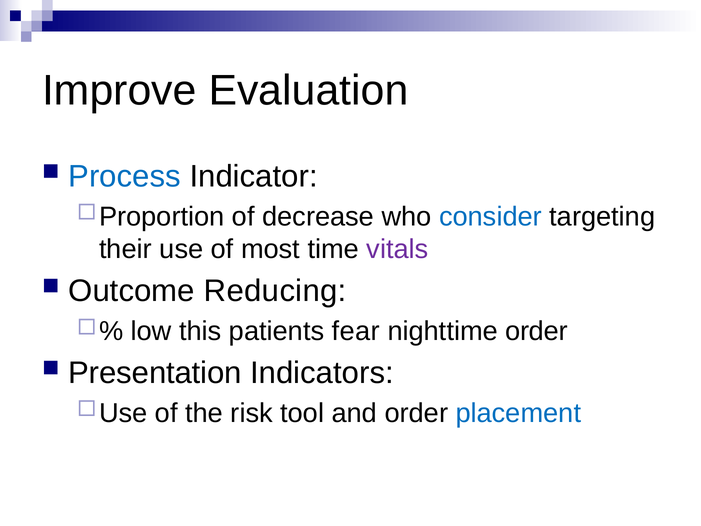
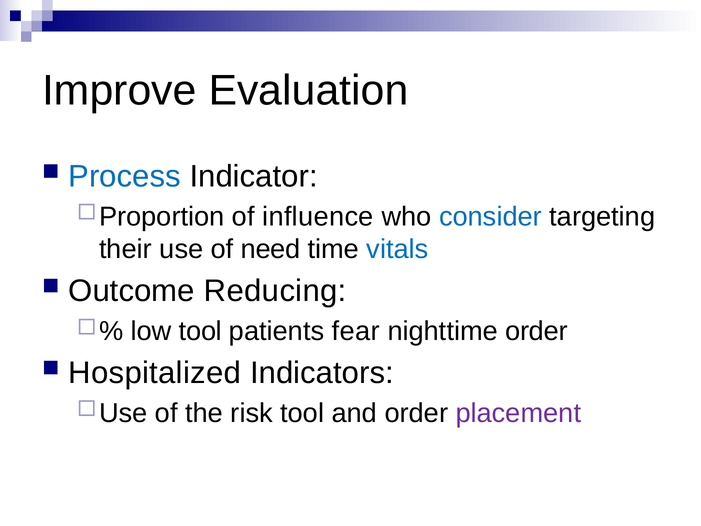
decrease: decrease -> influence
most: most -> need
vitals colour: purple -> blue
low this: this -> tool
Presentation: Presentation -> Hospitalized
placement colour: blue -> purple
